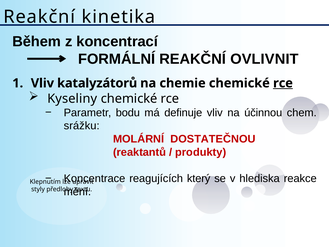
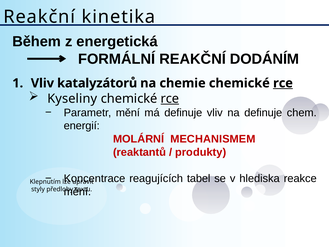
koncentrací: koncentrací -> energetická
OVLIVNIT: OVLIVNIT -> DODÁNÍM
rce at (170, 98) underline: none -> present
Parametr bodu: bodu -> mění
na účinnou: účinnou -> definuje
srážku: srážku -> energií
DOSTATEČNOU: DOSTATEČNOU -> MECHANISMEM
který: který -> tabel
